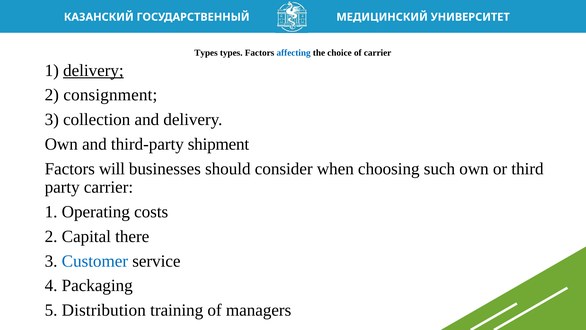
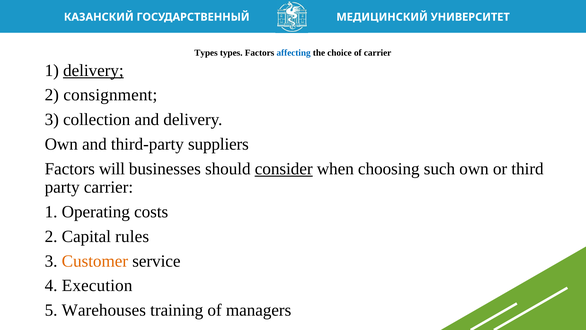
shipment: shipment -> suppliers
consider underline: none -> present
there: there -> rules
Customer colour: blue -> orange
Packaging: Packaging -> Execution
Distribution: Distribution -> Warehouses
